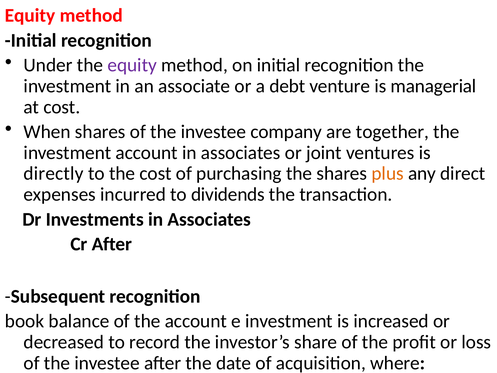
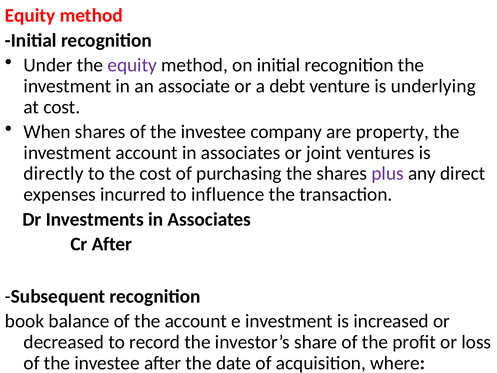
managerial: managerial -> underlying
together: together -> property
plus colour: orange -> purple
dividends: dividends -> influence
